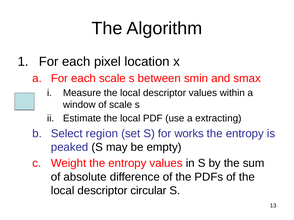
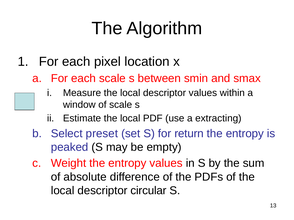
region: region -> preset
works: works -> return
